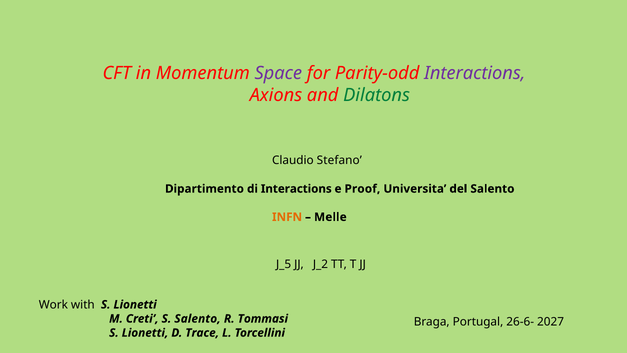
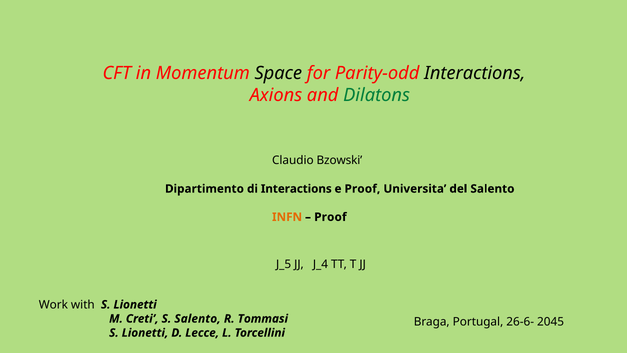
Space colour: purple -> black
Interactions at (475, 73) colour: purple -> black
Stefano: Stefano -> Bzowski
Melle at (330, 217): Melle -> Proof
J_2: J_2 -> J_4
2027: 2027 -> 2045
Trace: Trace -> Lecce
